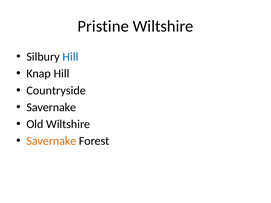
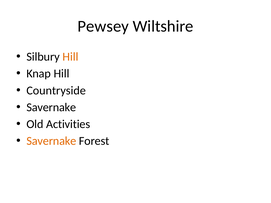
Pristine: Pristine -> Pewsey
Hill at (70, 57) colour: blue -> orange
Old Wiltshire: Wiltshire -> Activities
